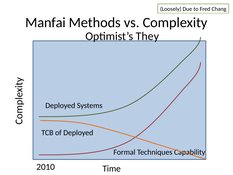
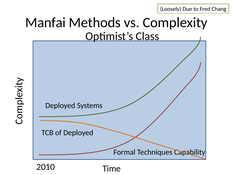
They: They -> Class
